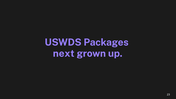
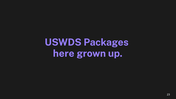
next: next -> here
